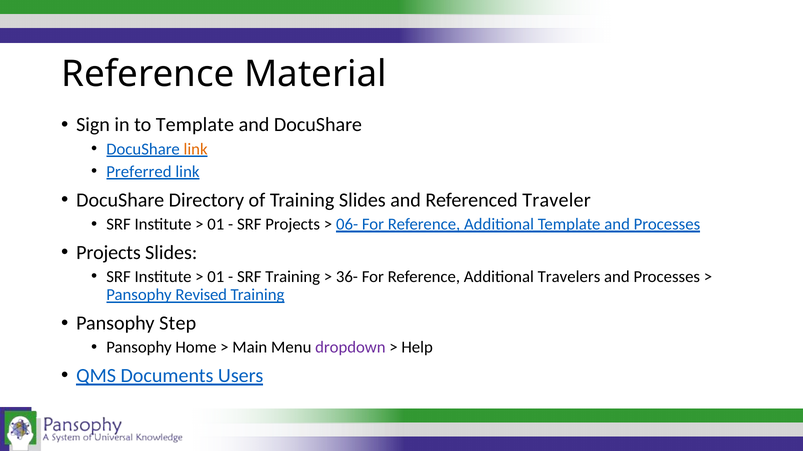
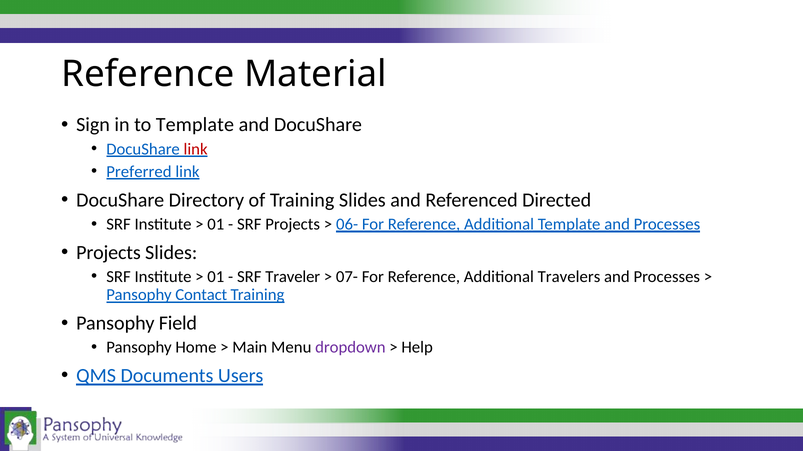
link at (196, 149) colour: orange -> red
Traveler: Traveler -> Directed
SRF Training: Training -> Traveler
36-: 36- -> 07-
Revised: Revised -> Contact
Step: Step -> Field
